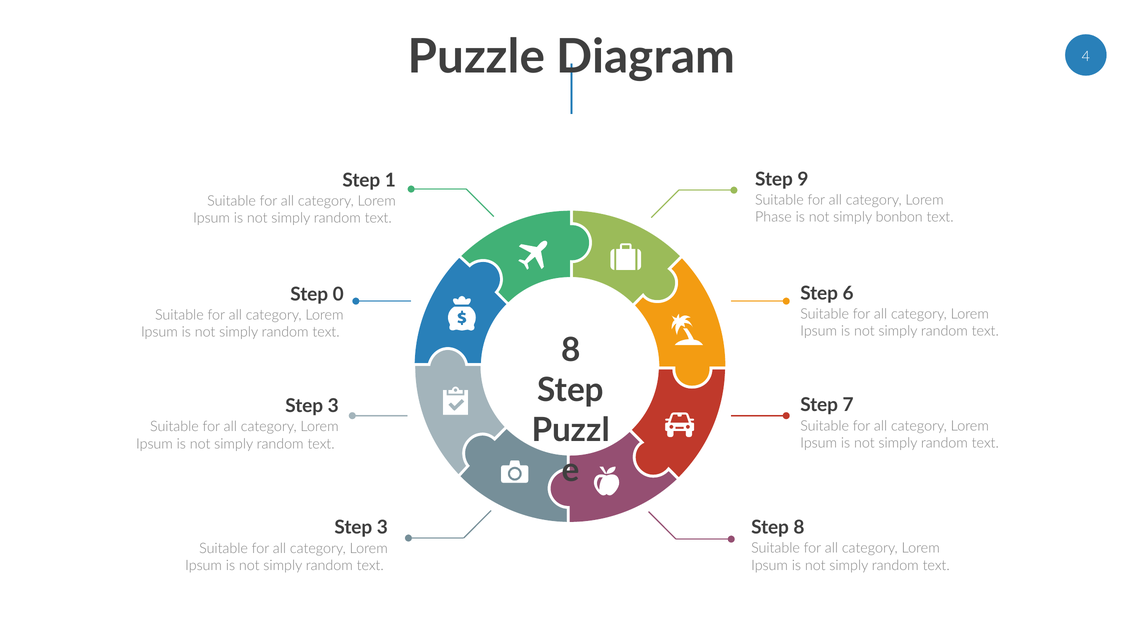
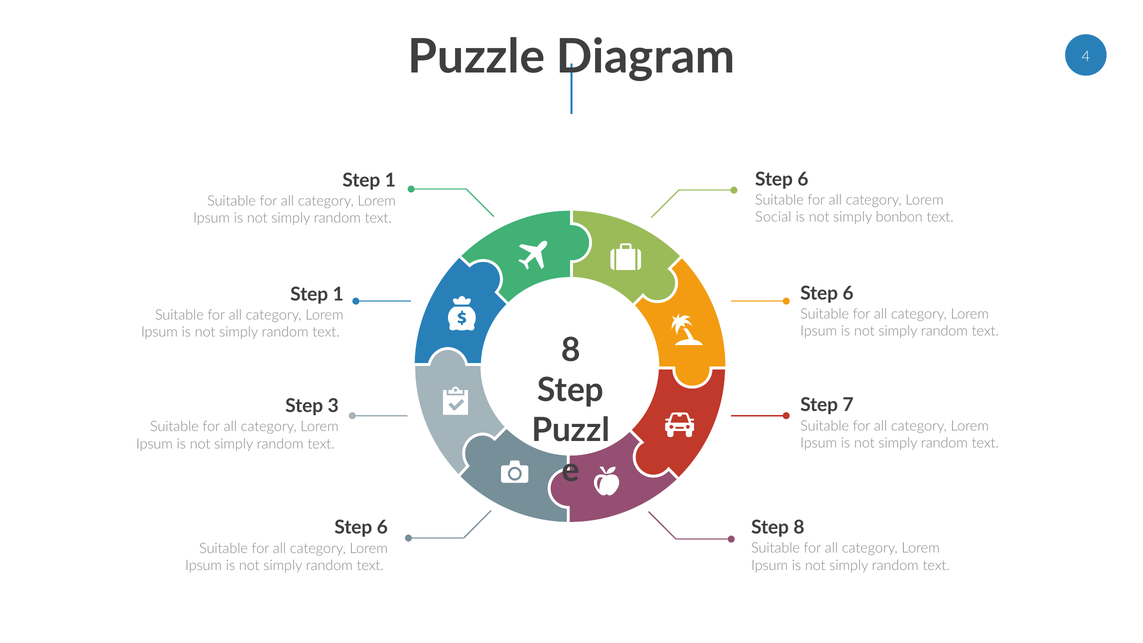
9 at (803, 179): 9 -> 6
Phase: Phase -> Social
0 at (338, 294): 0 -> 1
3 at (382, 528): 3 -> 6
